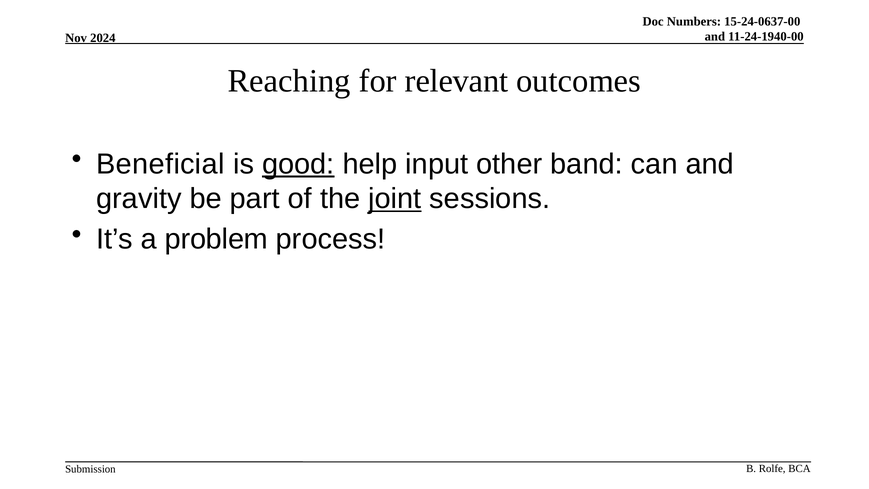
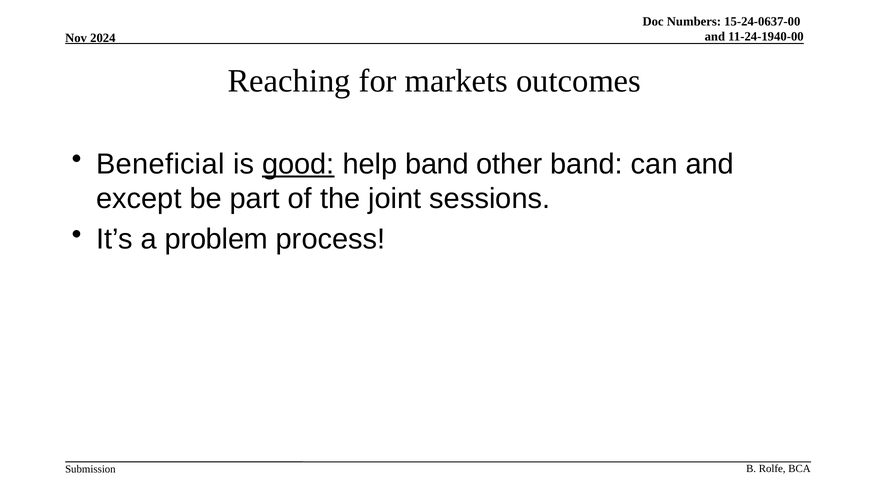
relevant: relevant -> markets
help input: input -> band
gravity: gravity -> except
joint underline: present -> none
